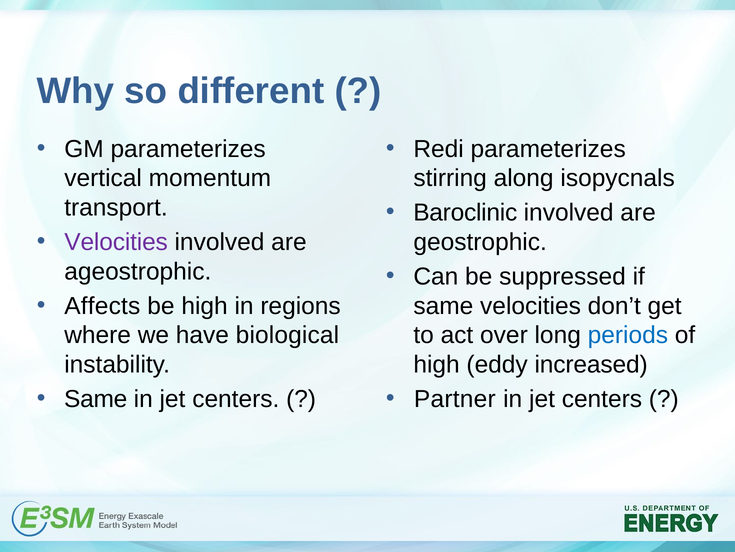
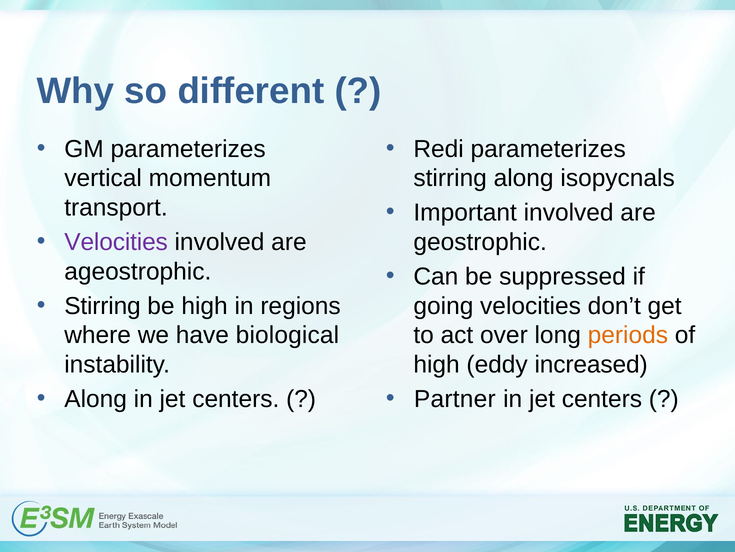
Baroclinic: Baroclinic -> Important
Affects at (102, 306): Affects -> Stirring
same at (443, 306): same -> going
periods colour: blue -> orange
Same at (96, 399): Same -> Along
